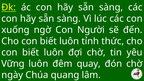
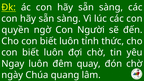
xuống: xuống -> quyền
Vững: Vững -> Ngay
